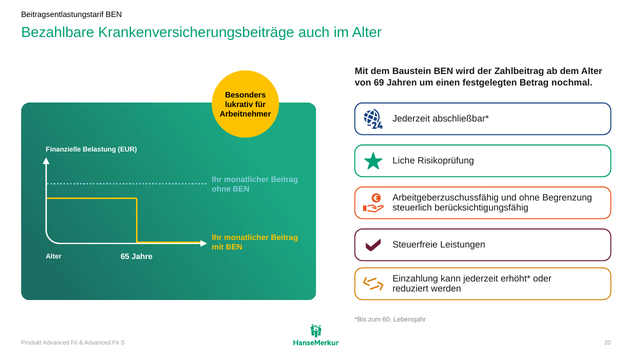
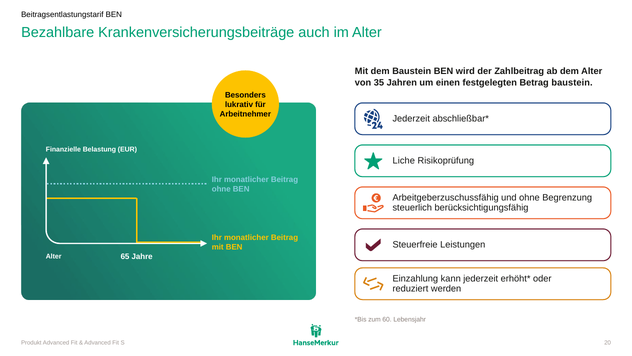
69: 69 -> 35
Betrag nochmal: nochmal -> baustein
